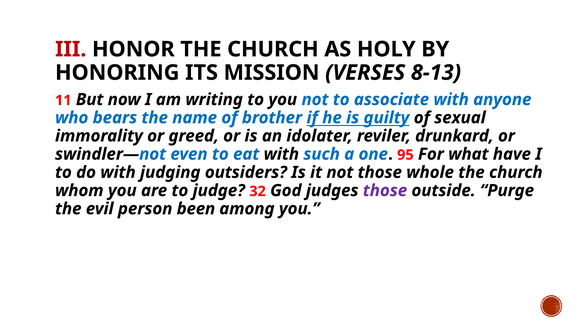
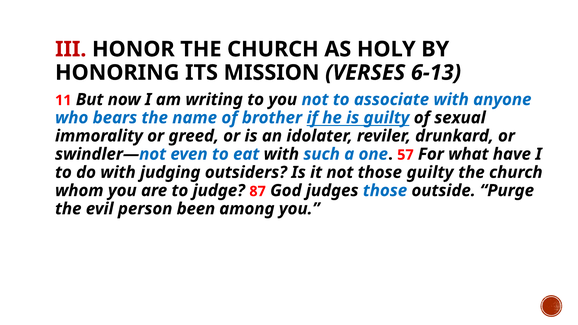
8-13: 8-13 -> 6-13
95: 95 -> 57
those whole: whole -> guilty
32: 32 -> 87
those at (385, 191) colour: purple -> blue
